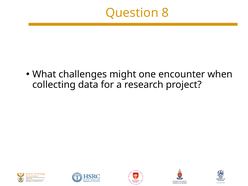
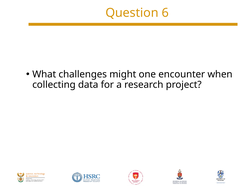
8: 8 -> 6
